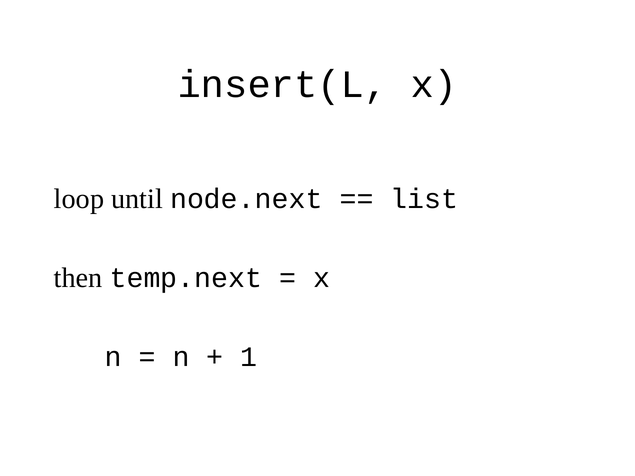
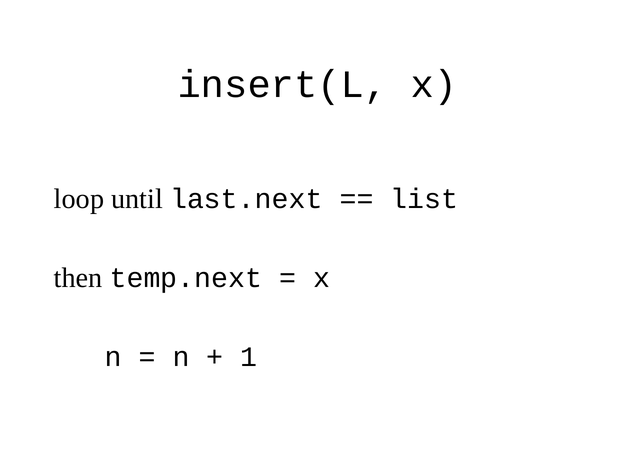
node.next: node.next -> last.next
